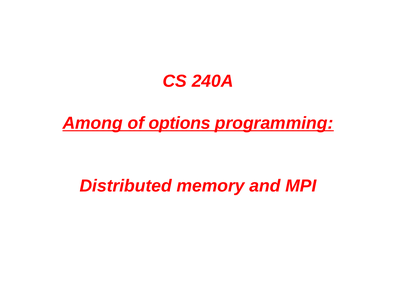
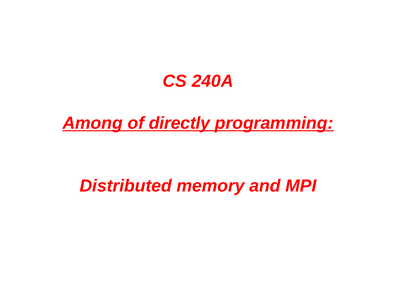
options: options -> directly
